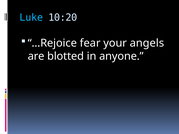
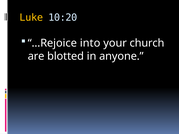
Luke colour: light blue -> yellow
fear: fear -> into
angels: angels -> church
